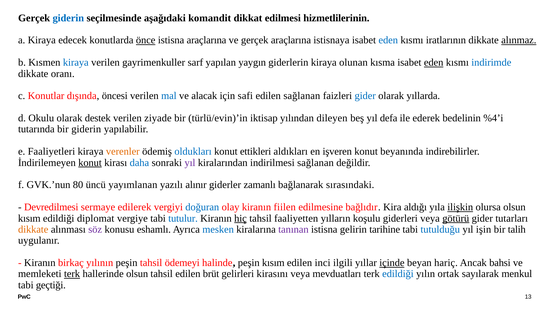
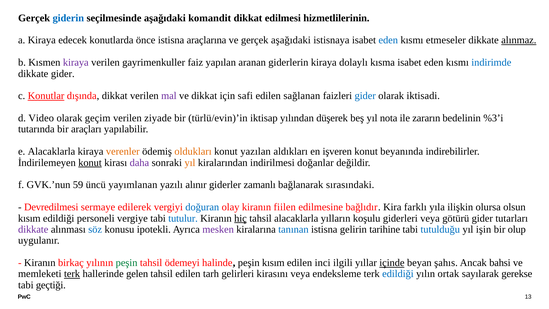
önce underline: present -> none
gerçek araçlarına: araçlarına -> aşağıdaki
iratlarının: iratlarının -> etmeseler
kiraya at (76, 62) colour: blue -> purple
sarf: sarf -> faiz
yaygın: yaygın -> aranan
olunan: olunan -> dolaylı
eden at (434, 62) underline: present -> none
dikkate oranı: oranı -> gider
Konutlar underline: none -> present
dışında öncesi: öncesi -> dikkat
mal colour: blue -> purple
ve alacak: alacak -> dikkat
yıllarda: yıllarda -> iktisadi
Okulu: Okulu -> Video
destek: destek -> geçim
dileyen: dileyen -> düşerek
defa: defa -> nota
ederek: ederek -> zararın
%4’i: %4’i -> %3’i
bir giderin: giderin -> araçları
e Faaliyetleri: Faaliyetleri -> Alacaklarla
oldukları colour: blue -> orange
ettikleri: ettikleri -> yazılan
daha colour: blue -> purple
yıl at (190, 163) colour: purple -> orange
indirilmesi sağlanan: sağlanan -> doğanlar
80: 80 -> 59
aldığı: aldığı -> farklı
ilişkin underline: present -> none
diplomat: diplomat -> personeli
tahsil faaliyetten: faaliyetten -> alacaklarla
götürü underline: present -> none
dikkate at (33, 229) colour: orange -> purple
söz colour: purple -> blue
eshamlı: eshamlı -> ipotekli
mesken colour: blue -> purple
tanınan colour: purple -> blue
talih: talih -> olup
peşin at (127, 263) colour: black -> green
hariç: hariç -> şahıs
hallerinde olsun: olsun -> gelen
brüt: brüt -> tarh
mevduatları: mevduatları -> endeksleme
menkul: menkul -> gerekse
